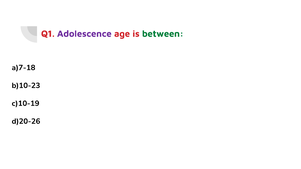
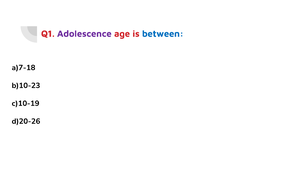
between colour: green -> blue
